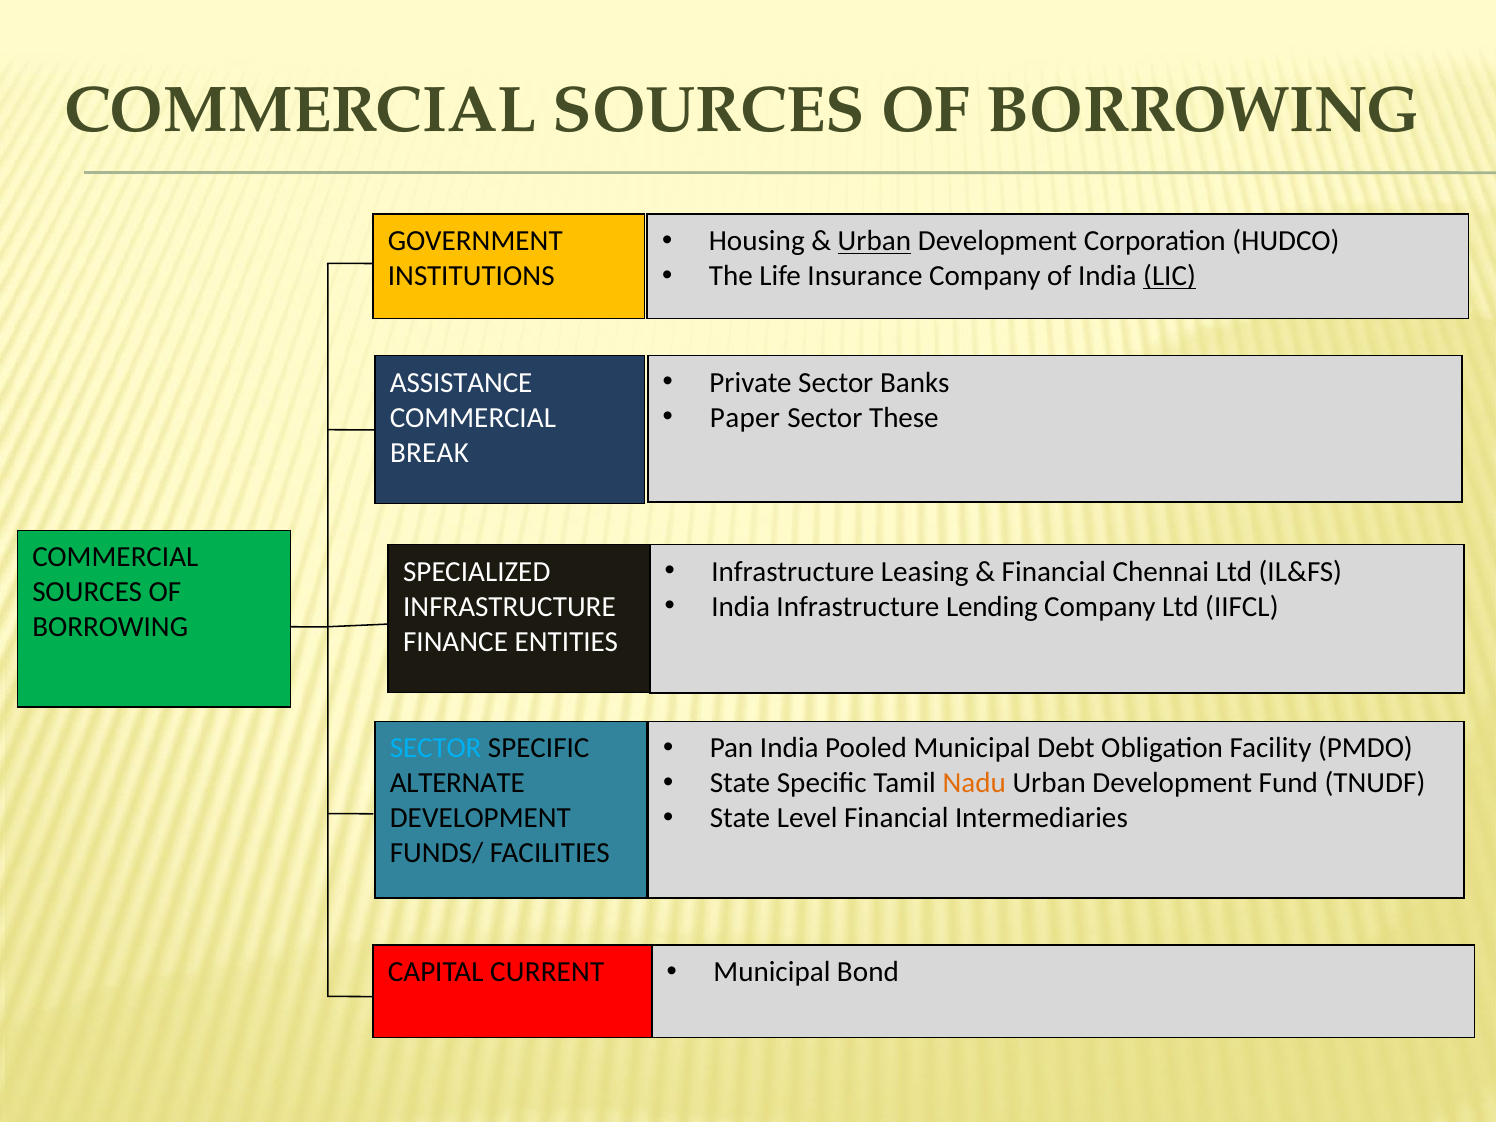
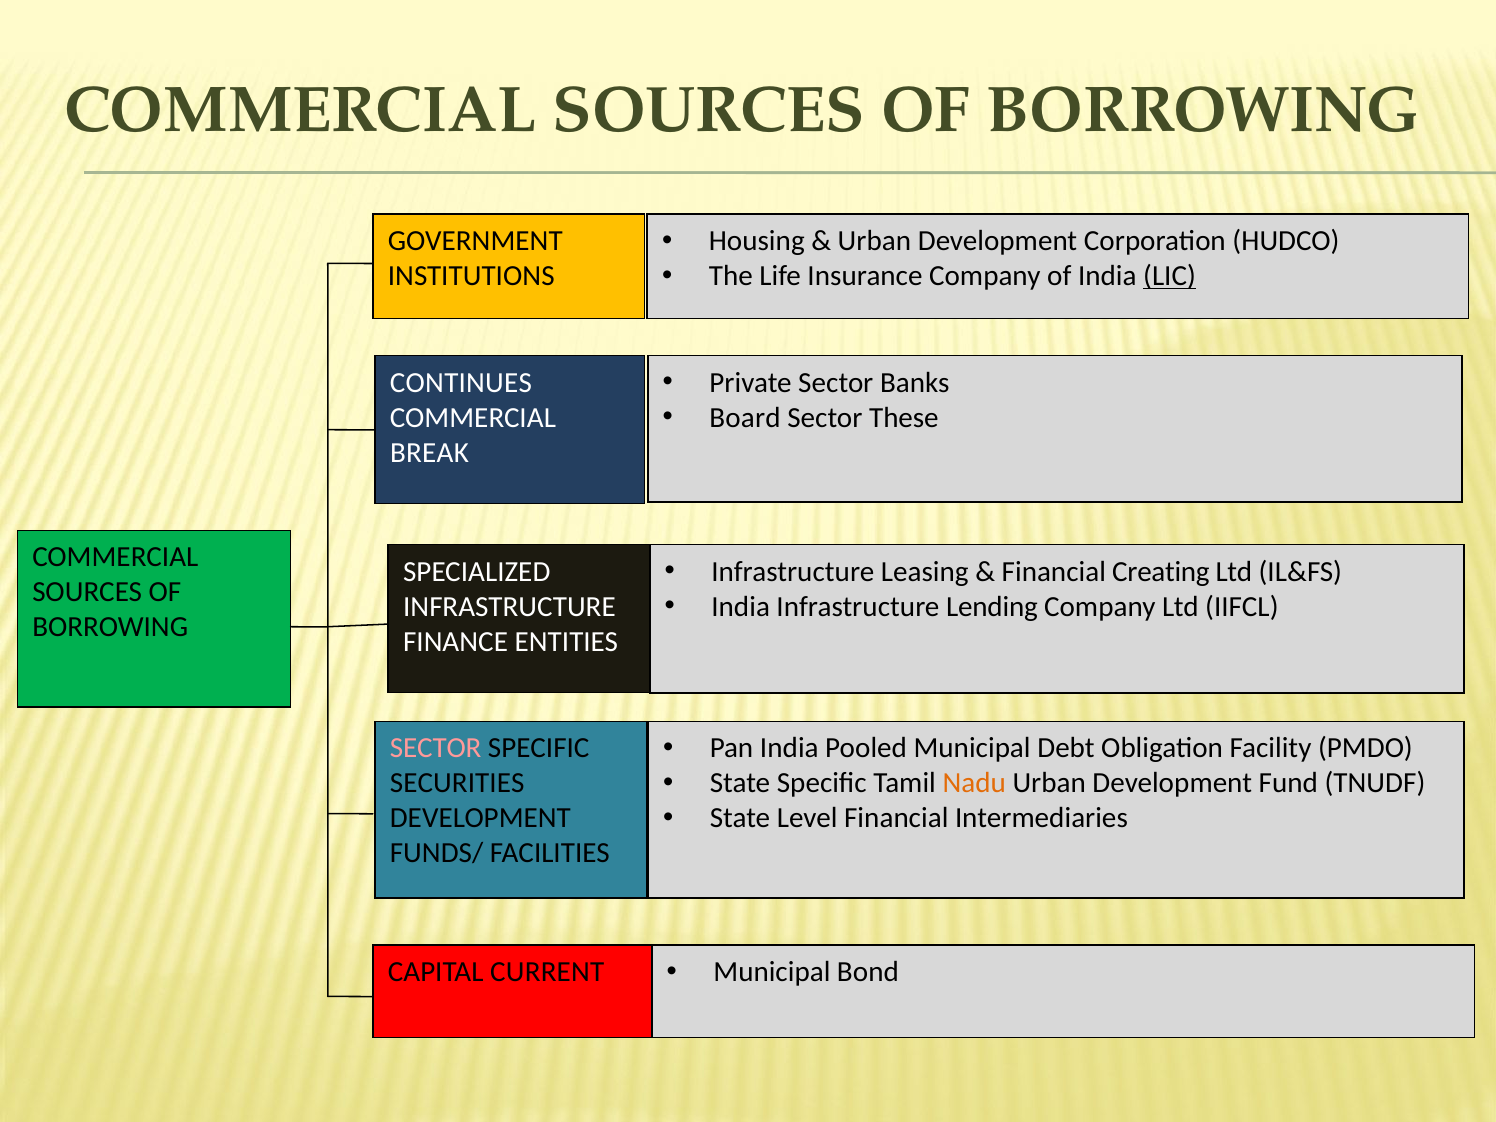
Urban at (874, 241) underline: present -> none
ASSISTANCE: ASSISTANCE -> CONTINUES
Paper: Paper -> Board
Chennai: Chennai -> Creating
SECTOR at (436, 748) colour: light blue -> pink
ALTERNATE: ALTERNATE -> SECURITIES
